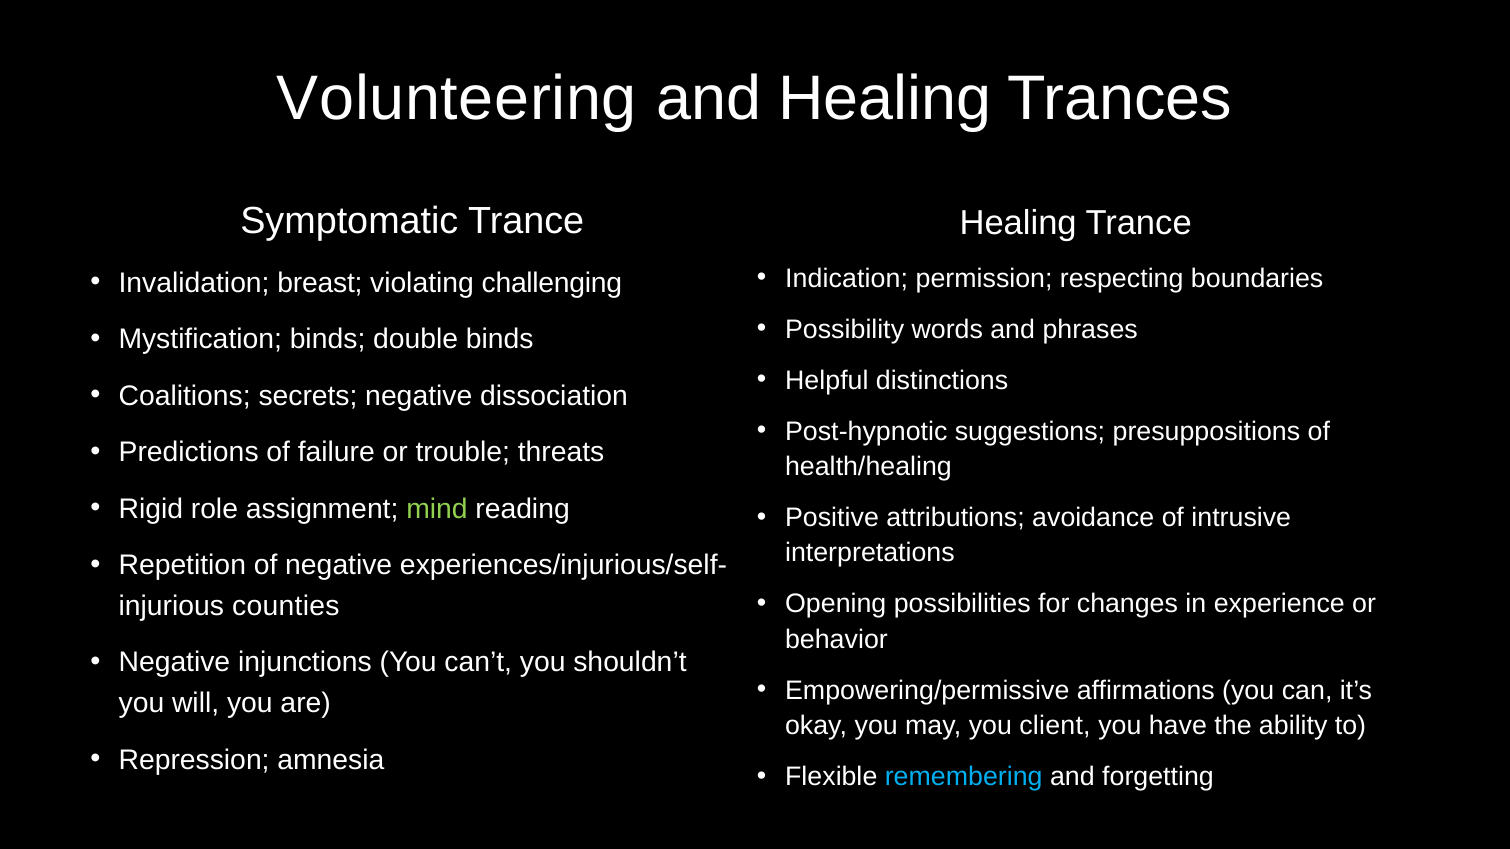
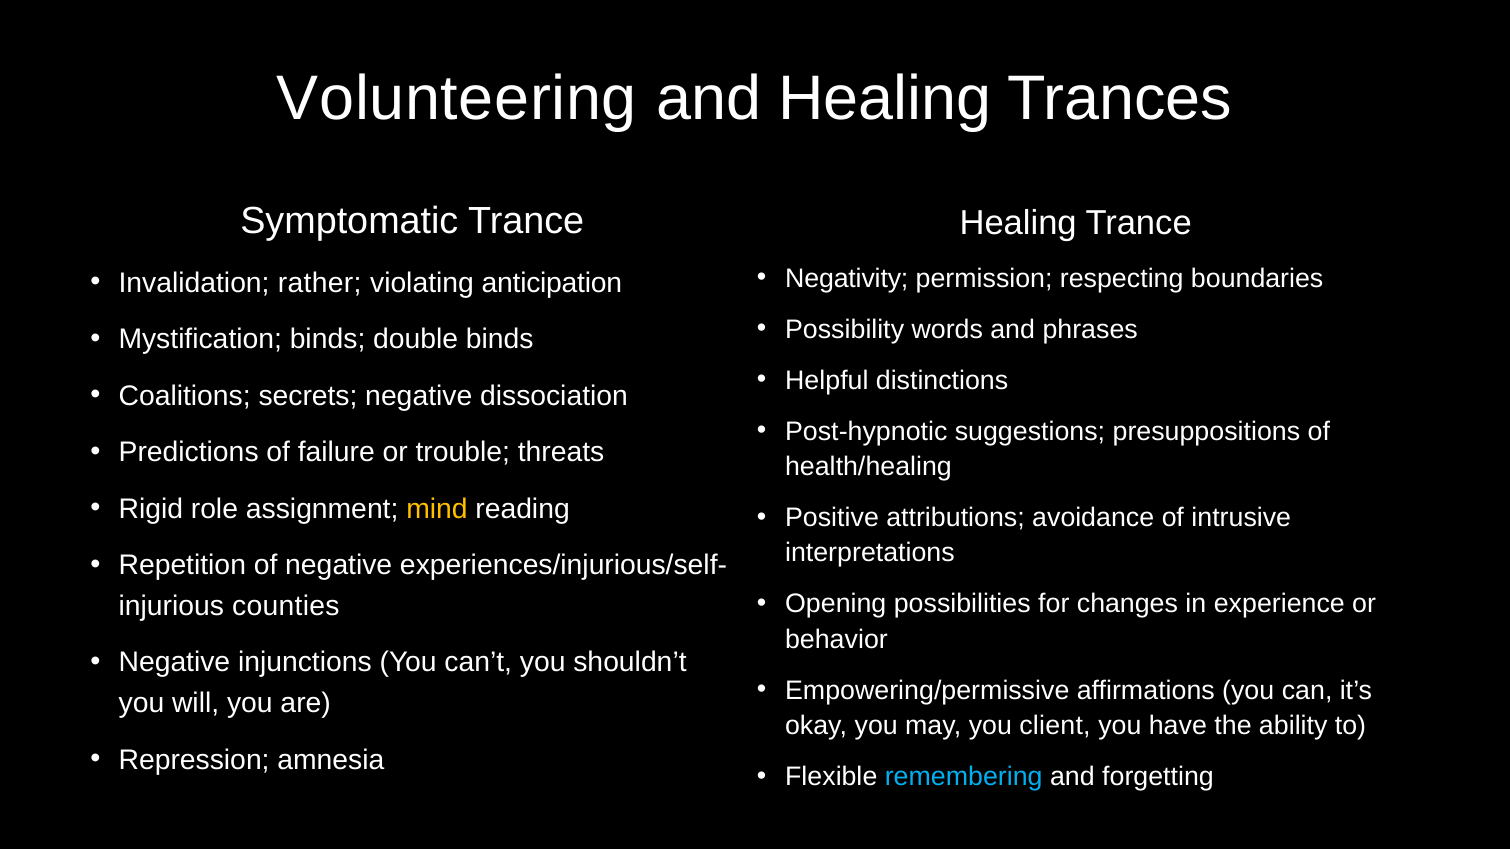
Indication: Indication -> Negativity
breast: breast -> rather
challenging: challenging -> anticipation
mind colour: light green -> yellow
